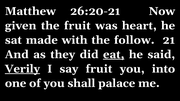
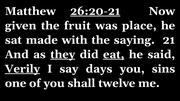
26:20-21 underline: none -> present
heart: heart -> place
follow: follow -> saying
they underline: none -> present
say fruit: fruit -> days
into: into -> sins
palace: palace -> twelve
